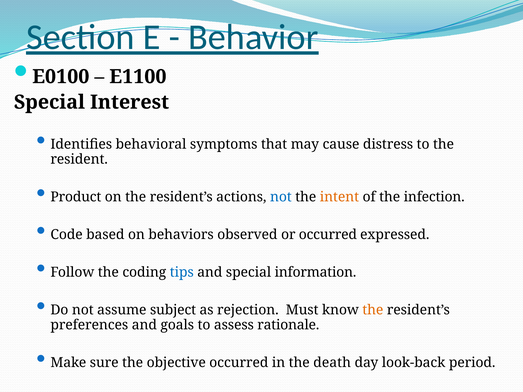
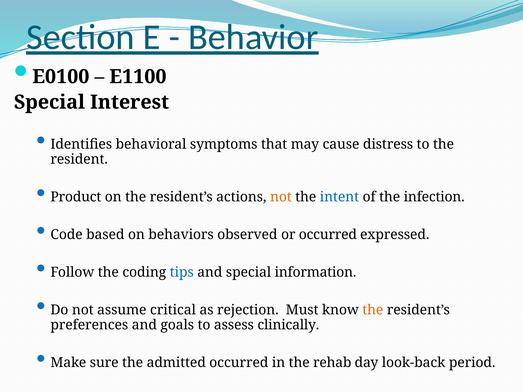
not at (281, 197) colour: blue -> orange
intent colour: orange -> blue
subject: subject -> critical
rationale: rationale -> clinically
objective: objective -> admitted
death: death -> rehab
